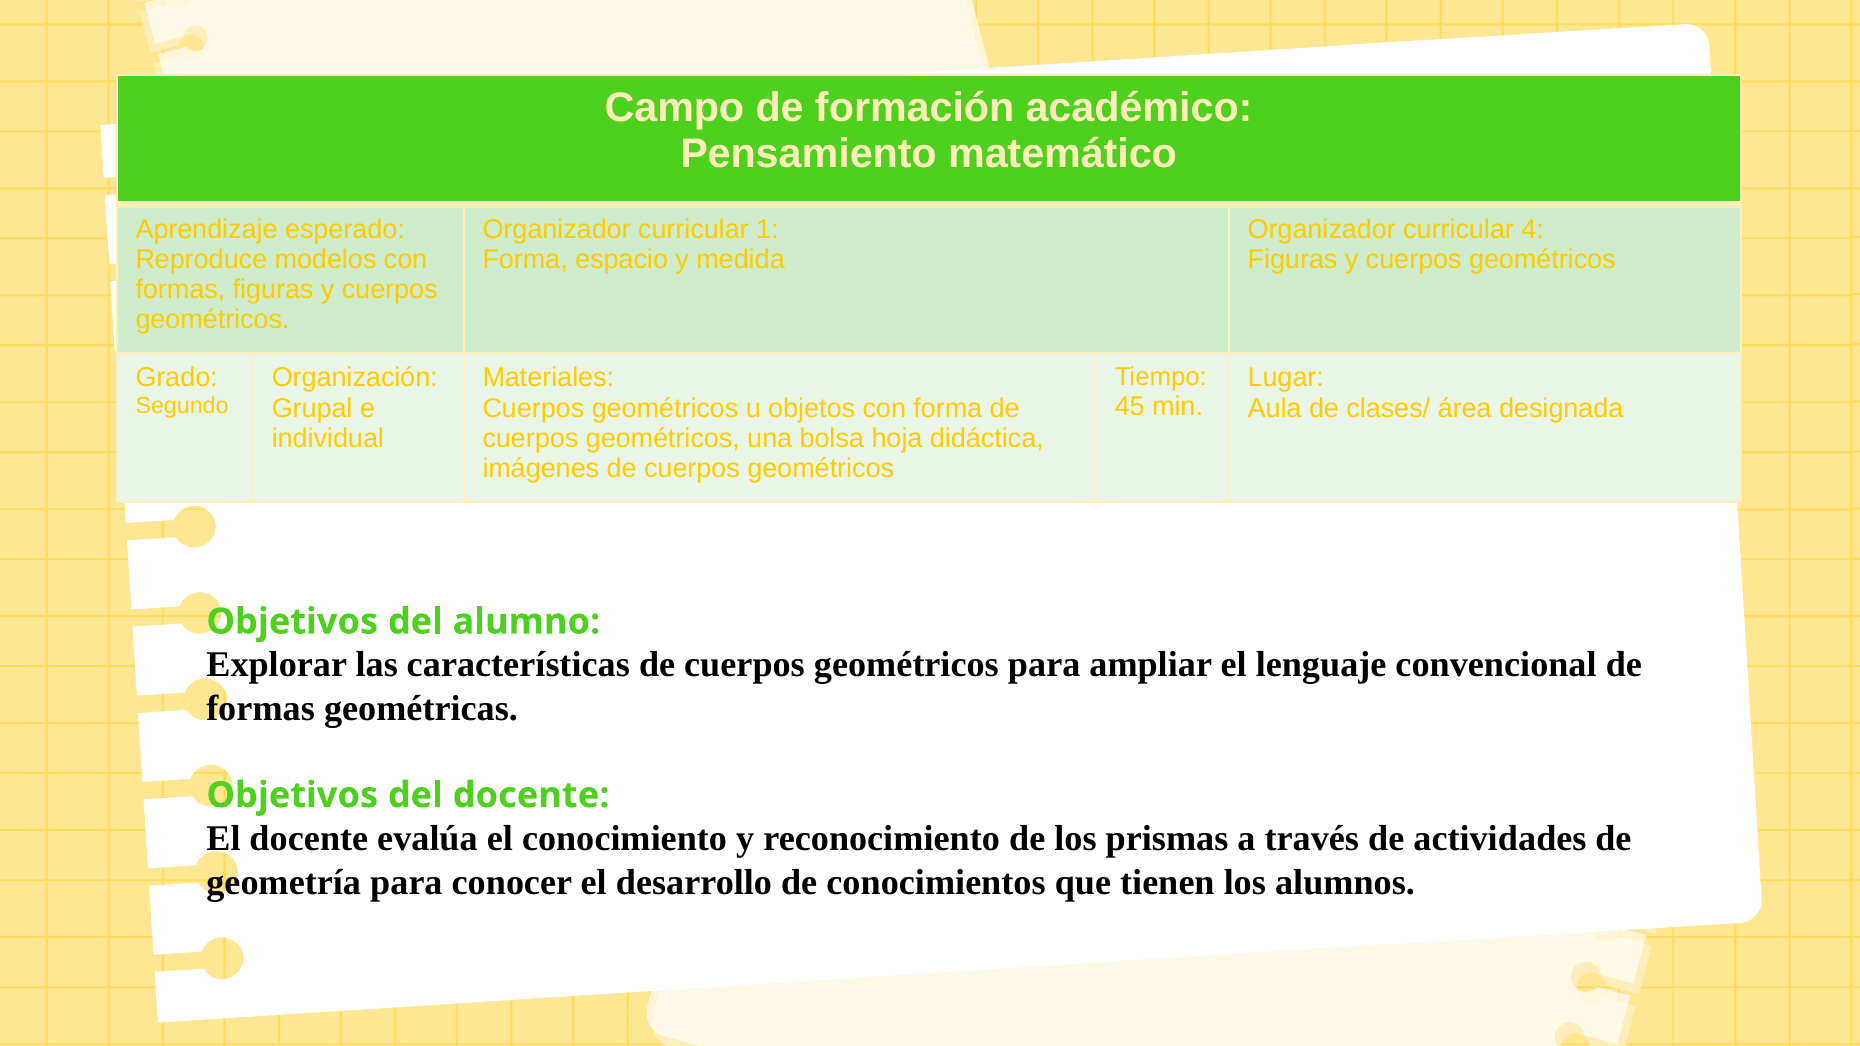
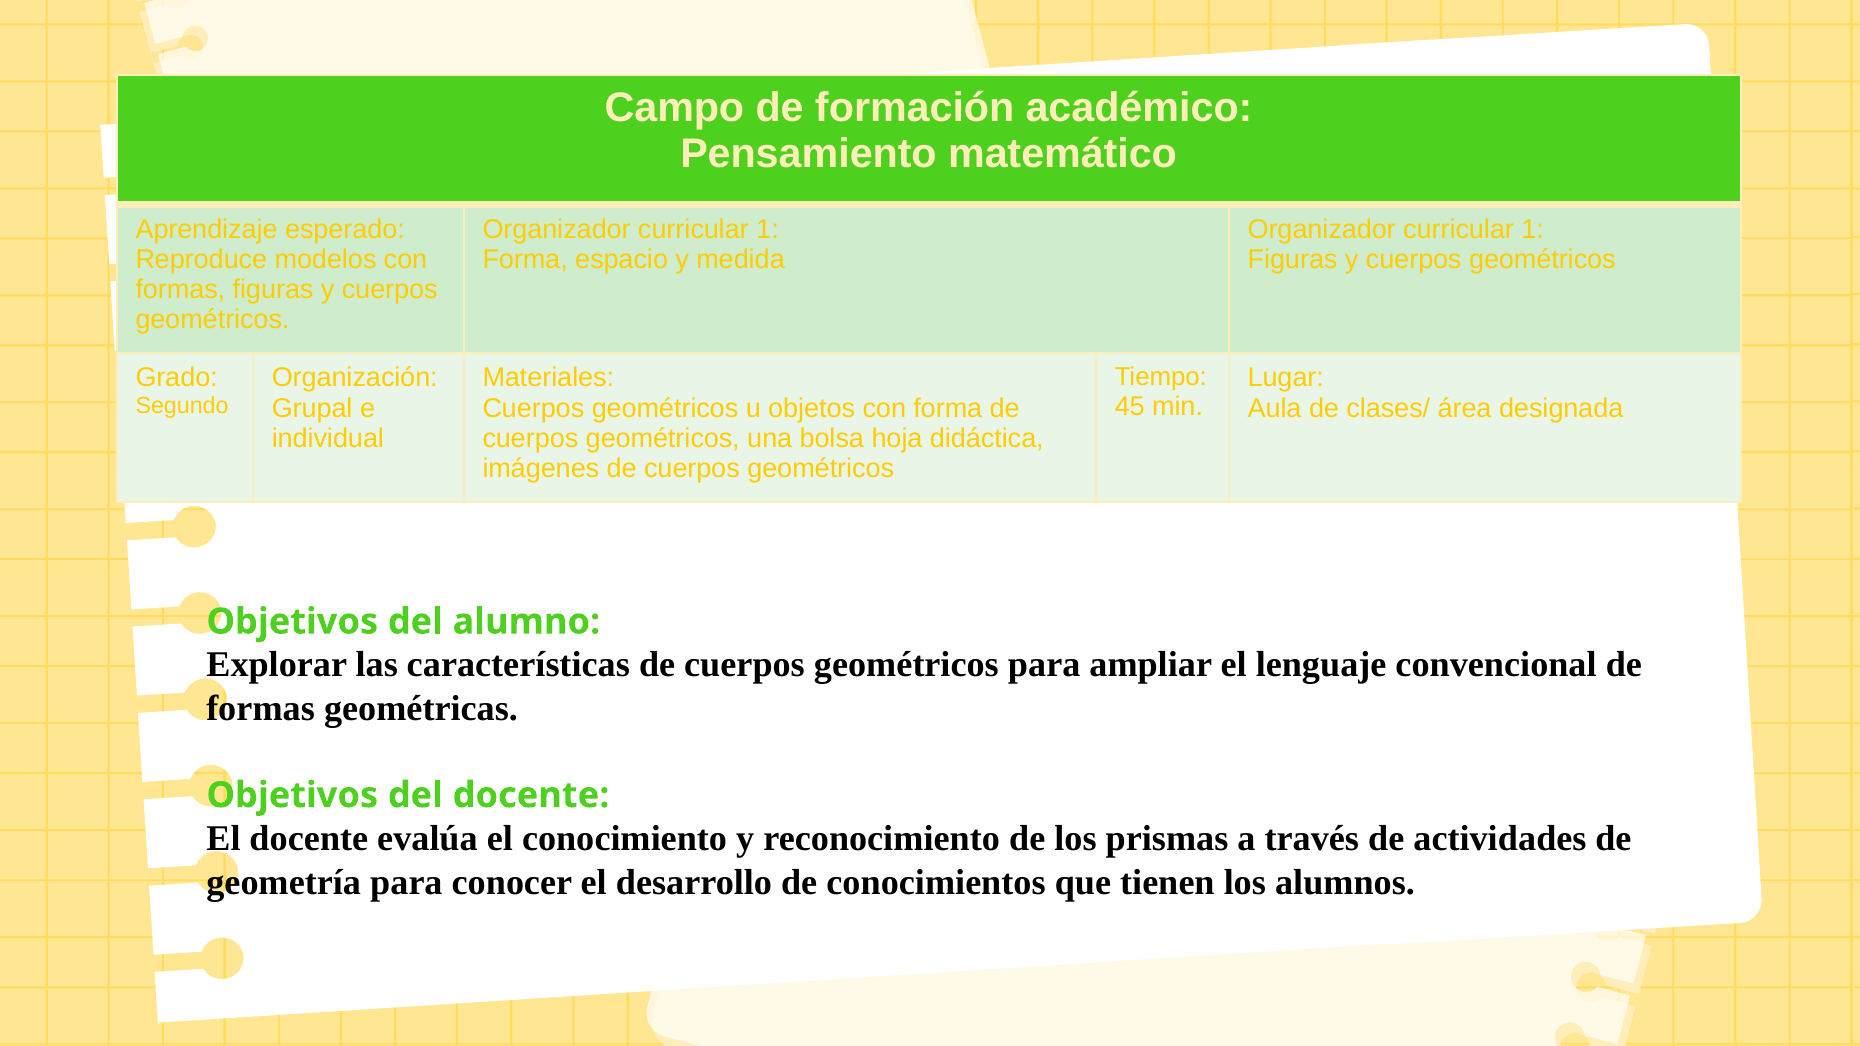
4 at (1533, 230): 4 -> 1
